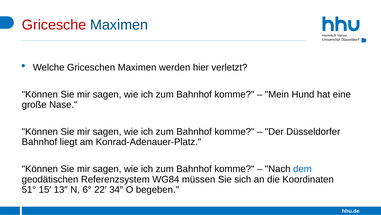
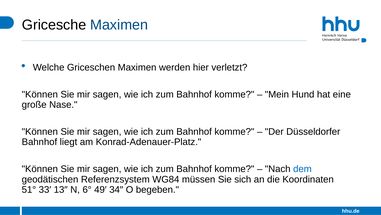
Gricesche colour: red -> black
15′: 15′ -> 33′
22′: 22′ -> 49′
